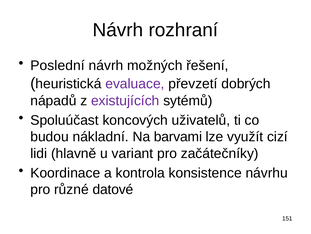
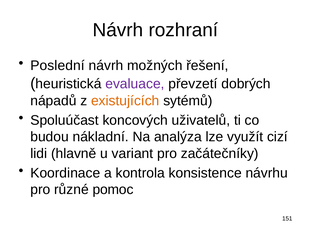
existujících colour: purple -> orange
barvami: barvami -> analýza
datové: datové -> pomoc
